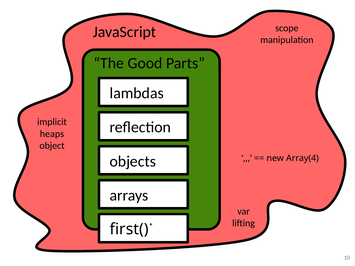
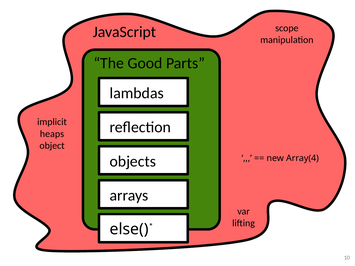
first(: first( -> else(
